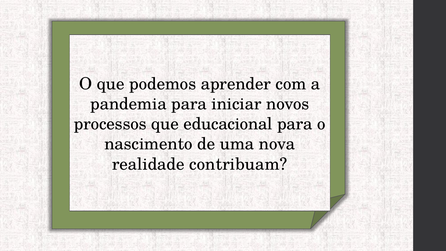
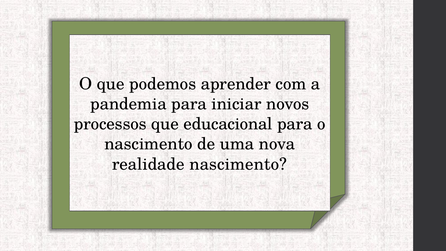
realidade contribuam: contribuam -> nascimento
